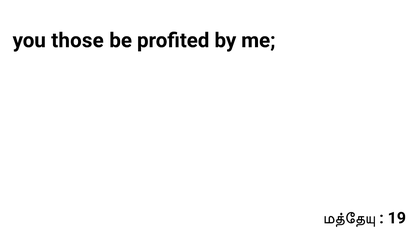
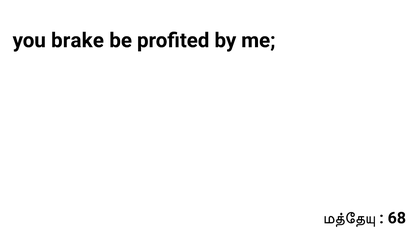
those: those -> brake
19: 19 -> 68
